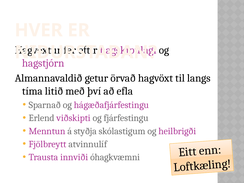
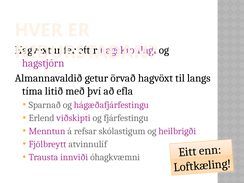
styðja: styðja -> refsar
